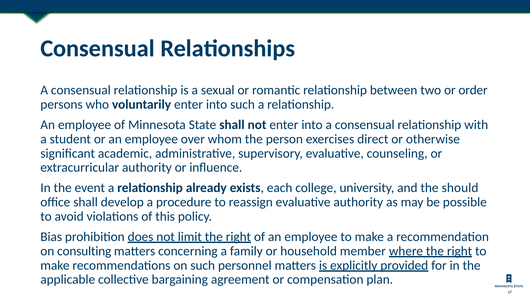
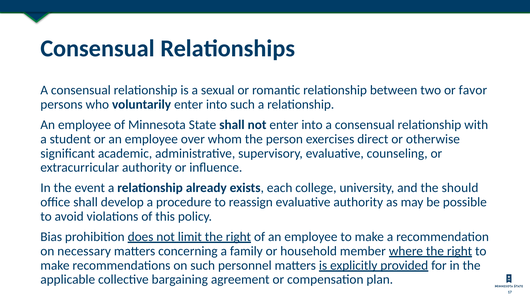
order: order -> favor
consulting: consulting -> necessary
